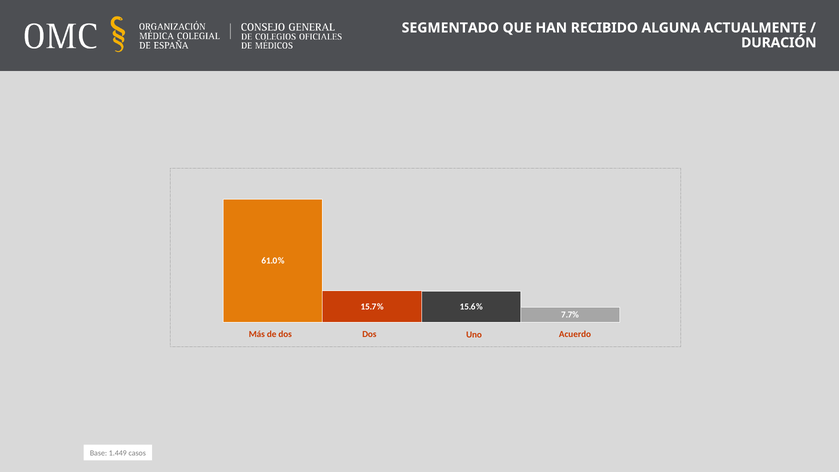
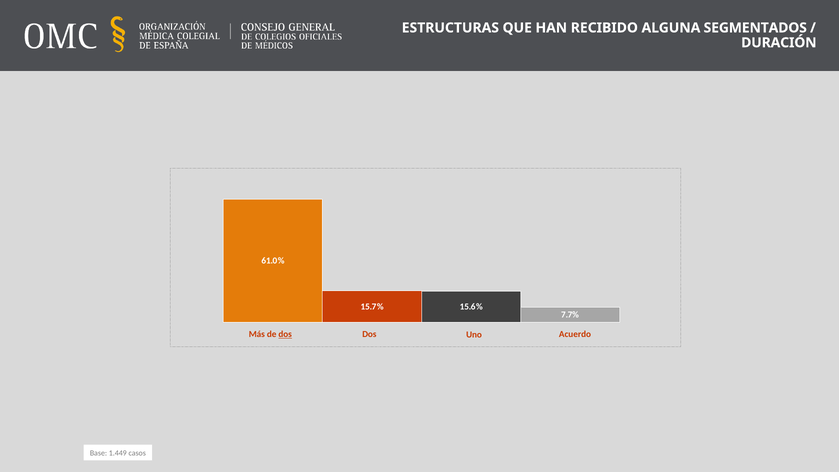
SEGMENTADO: SEGMENTADO -> ESTRUCTURAS
ACTUALMENTE: ACTUALMENTE -> SEGMENTADOS
dos at (285, 334) underline: none -> present
